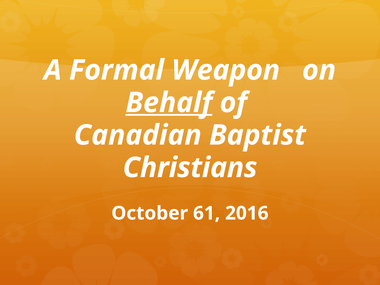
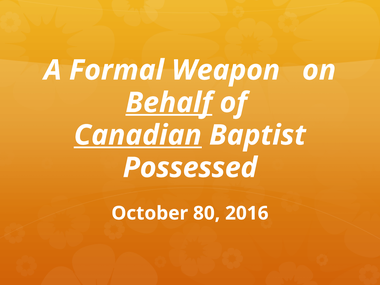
Canadian underline: none -> present
Christians: Christians -> Possessed
61: 61 -> 80
